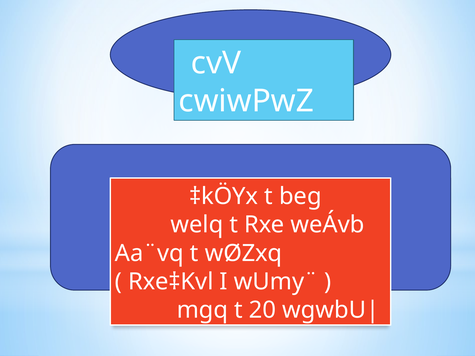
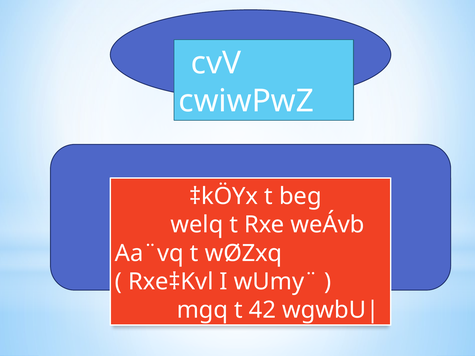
20: 20 -> 42
